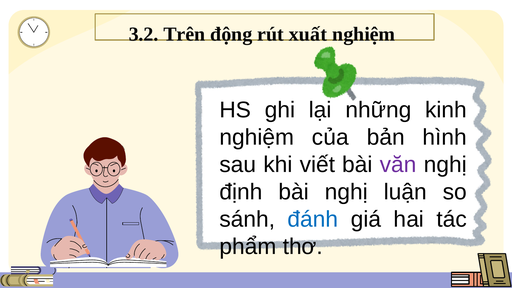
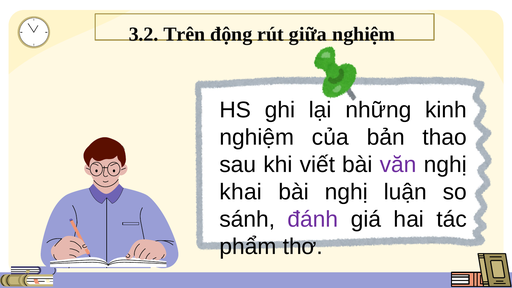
xuất: xuất -> giữa
hình: hình -> thao
định: định -> khai
đánh colour: blue -> purple
